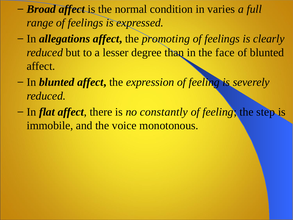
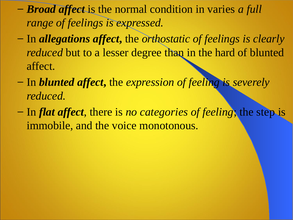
promoting: promoting -> orthostatic
face: face -> hard
constantly: constantly -> categories
